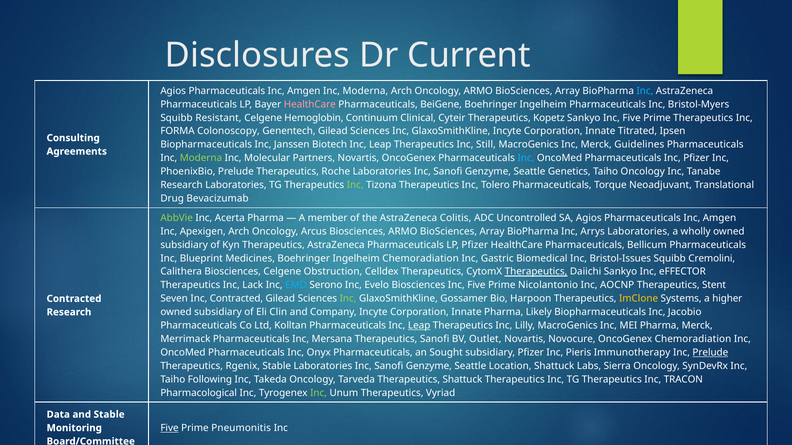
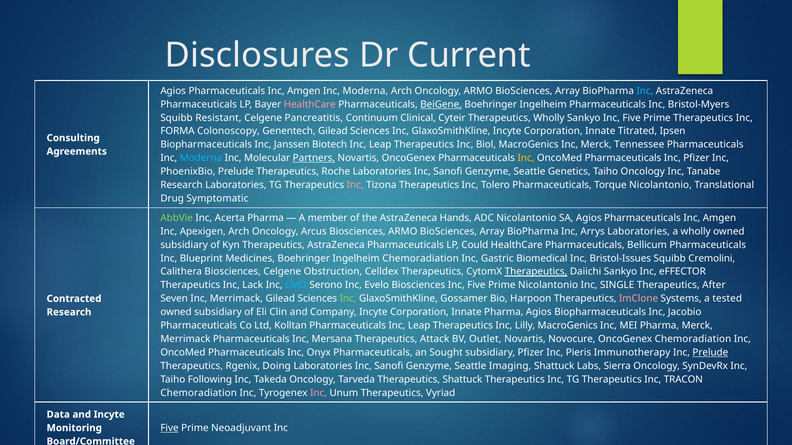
BeiGene underline: none -> present
Hemoglobin: Hemoglobin -> Pancreatitis
Therapeutics Kopetz: Kopetz -> Wholly
Still: Still -> Biol
Guidelines: Guidelines -> Tennessee
Moderna at (201, 158) colour: light green -> light blue
Partners underline: none -> present
Inc at (526, 158) colour: light blue -> yellow
Inc at (355, 185) colour: light green -> pink
Torque Neoadjuvant: Neoadjuvant -> Nicolantonio
Bevacizumab: Bevacizumab -> Symptomatic
Colitis: Colitis -> Hands
ADC Uncontrolled: Uncontrolled -> Nicolantonio
LP Pfizer: Pfizer -> Could
AOCNP: AOCNP -> SINGLE
Stent: Stent -> After
Inc Contracted: Contracted -> Merrimack
ImClone colour: yellow -> pink
higher: higher -> tested
Pharma Likely: Likely -> Agios
Leap at (419, 326) underline: present -> none
Therapeutics Sanofi: Sanofi -> Attack
Rgenix Stable: Stable -> Doing
Location: Location -> Imaging
Pharmacological at (199, 393): Pharmacological -> Chemoradiation
Inc at (319, 393) colour: light green -> pink
and Stable: Stable -> Incyte
Pneumonitis: Pneumonitis -> Neoadjuvant
